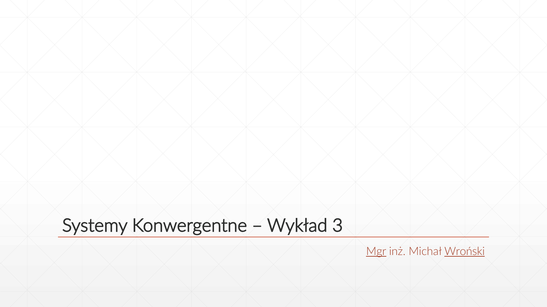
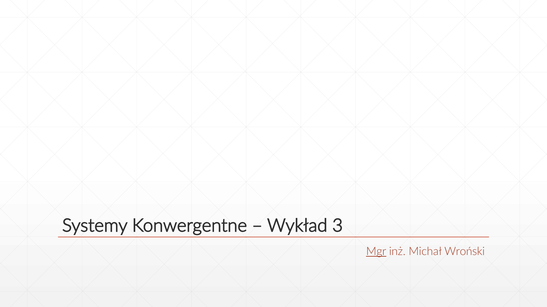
Wroński underline: present -> none
